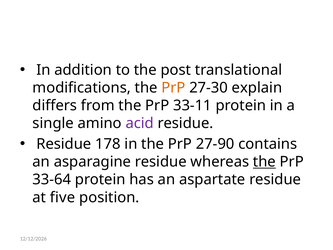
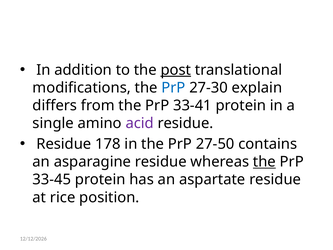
post underline: none -> present
PrP at (173, 88) colour: orange -> blue
33-11: 33-11 -> 33-41
27-90: 27-90 -> 27-50
33-64: 33-64 -> 33-45
five: five -> rice
